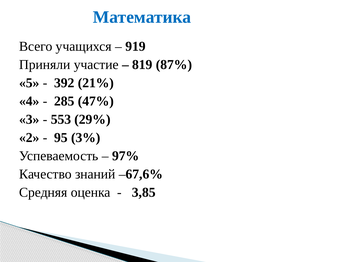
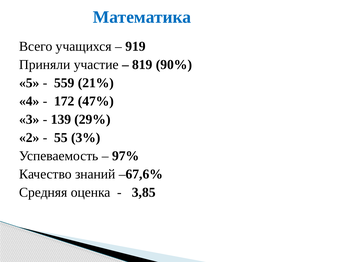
87%: 87% -> 90%
392: 392 -> 559
285: 285 -> 172
553: 553 -> 139
95: 95 -> 55
